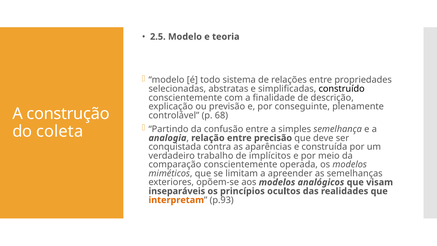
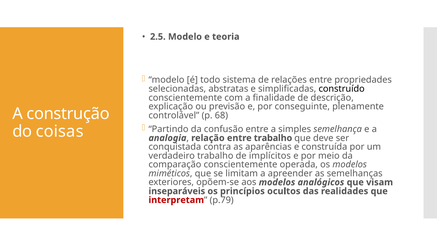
coleta: coleta -> coisas
entre precisão: precisão -> trabalho
interpretam colour: orange -> red
p.93: p.93 -> p.79
